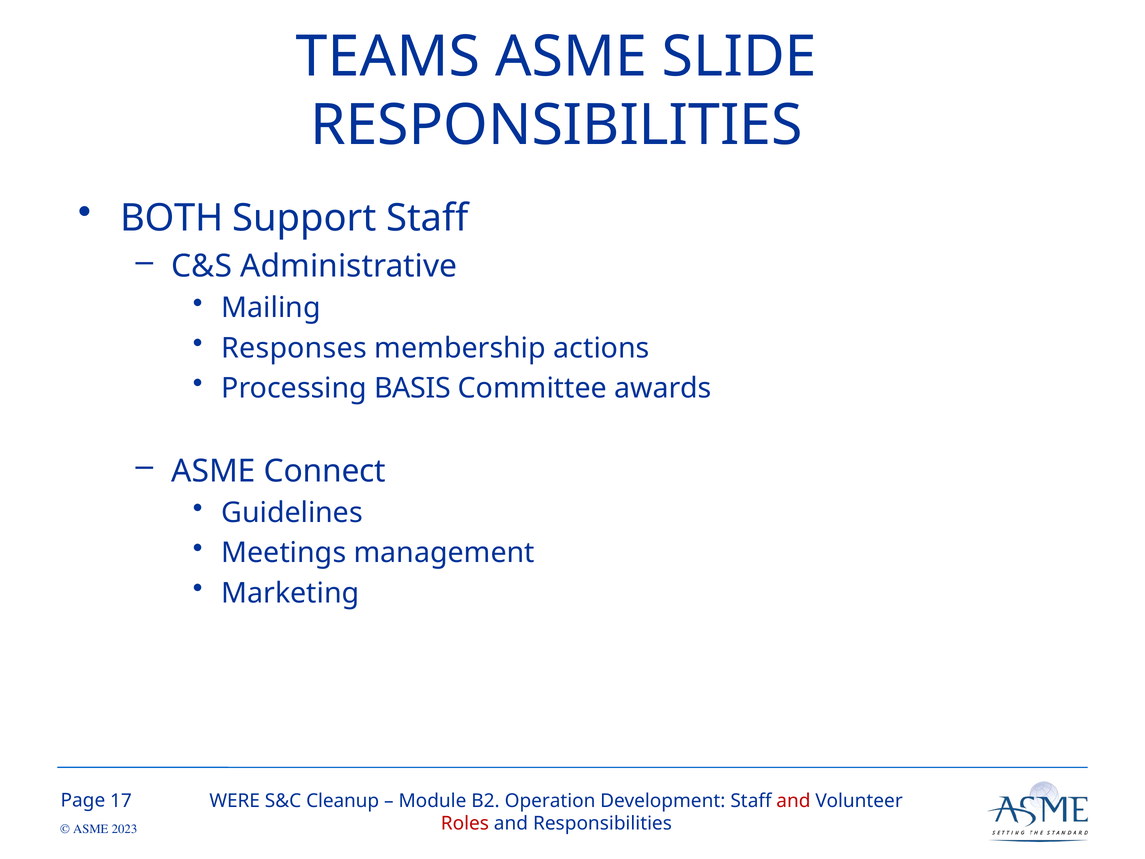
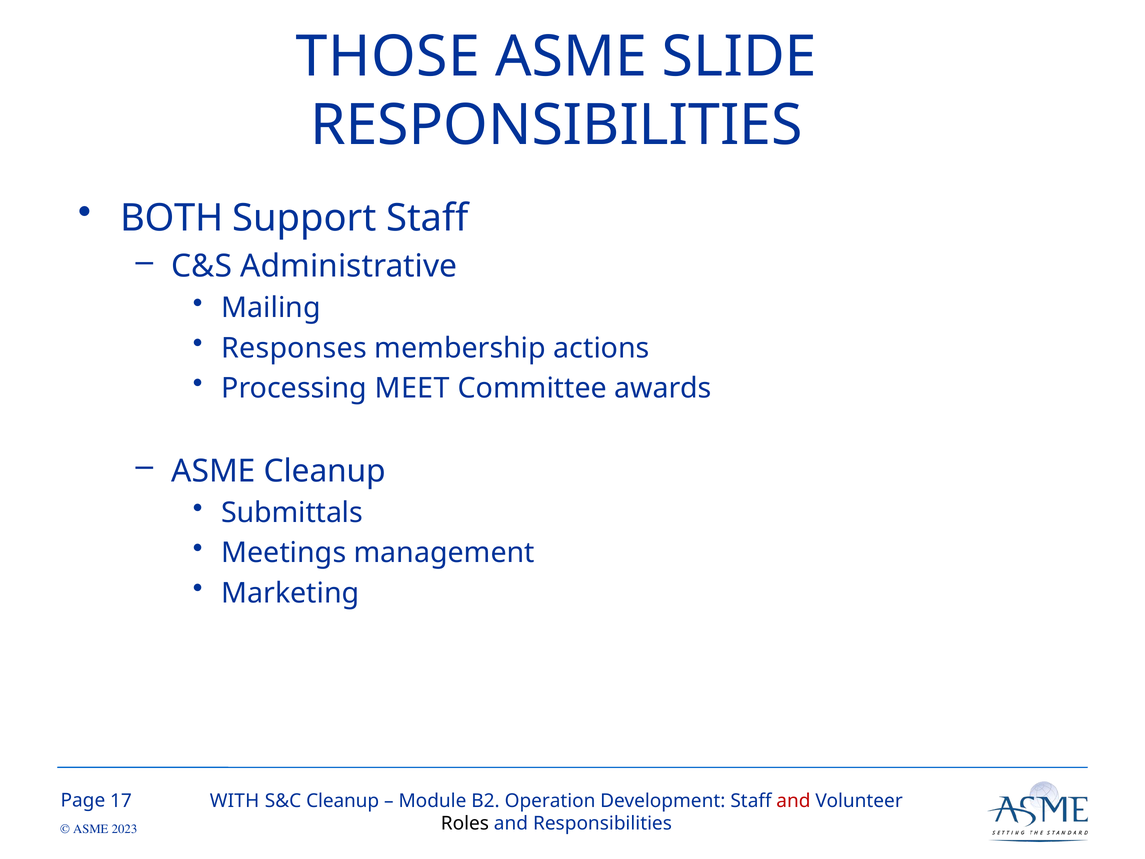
TEAMS: TEAMS -> THOSE
BASIS: BASIS -> MEET
ASME Connect: Connect -> Cleanup
Guidelines: Guidelines -> Submittals
WERE: WERE -> WITH
Roles colour: red -> black
